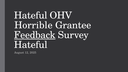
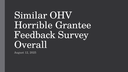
Hateful at (31, 15): Hateful -> Similar
Feedback underline: present -> none
Hateful at (31, 45): Hateful -> Overall
